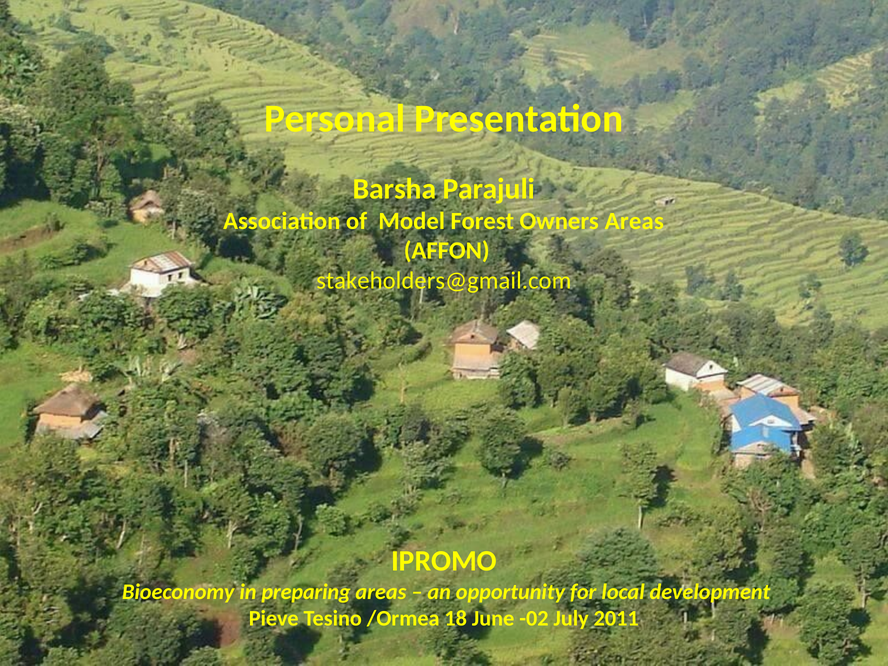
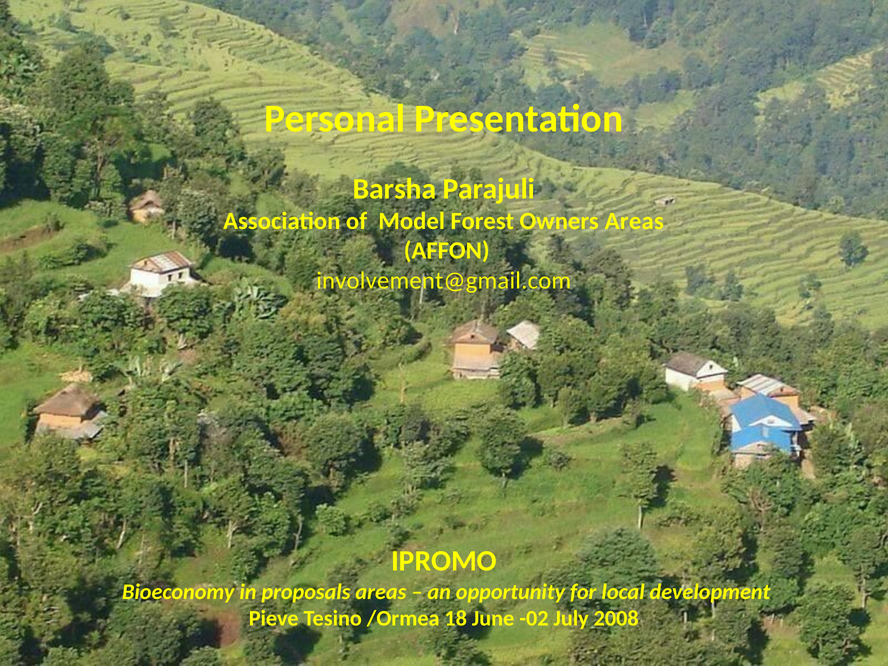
stakeholders@gmail.com: stakeholders@gmail.com -> involvement@gmail.com
preparing: preparing -> proposals
2011: 2011 -> 2008
